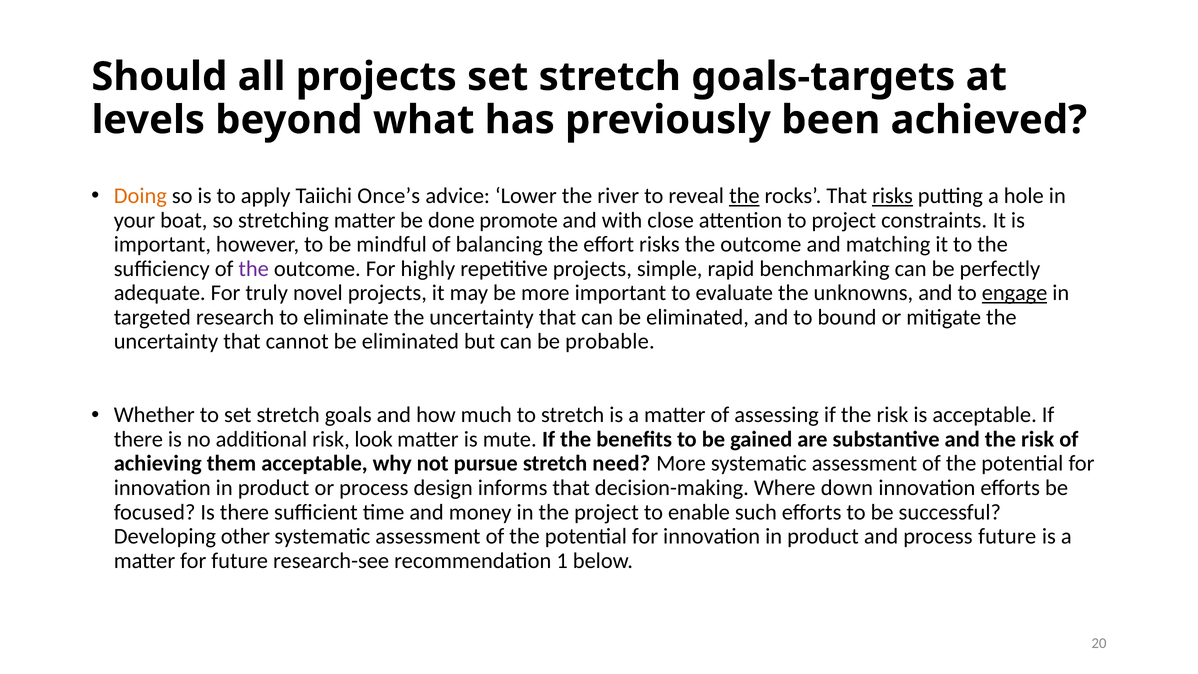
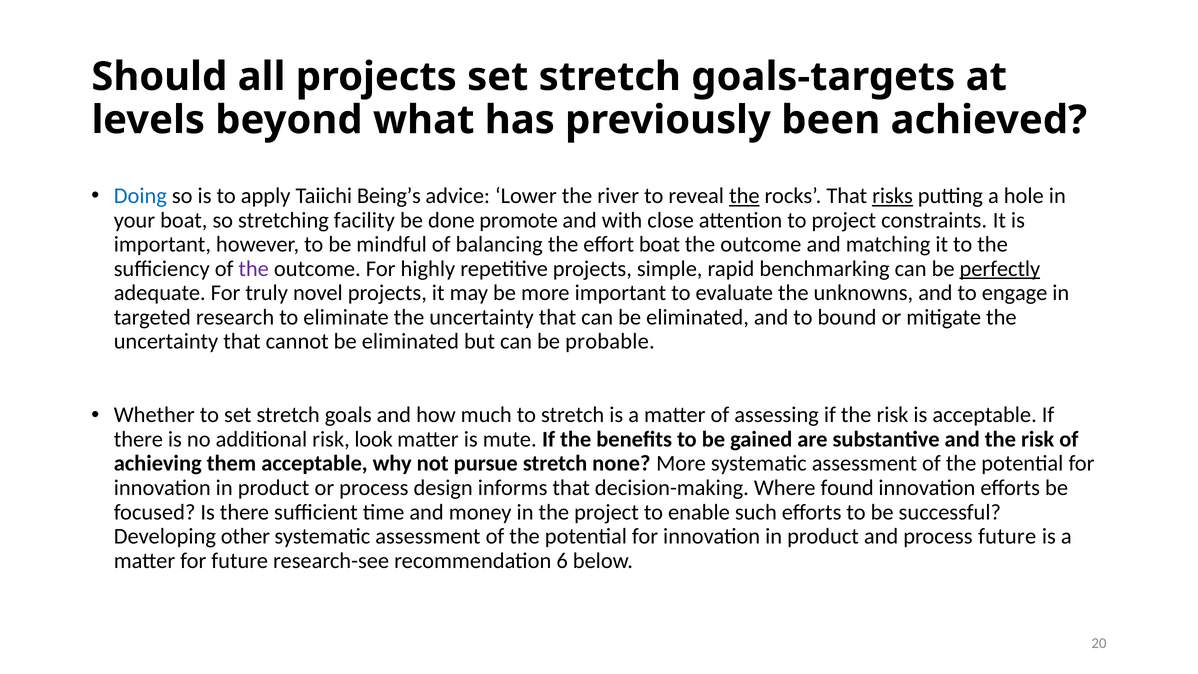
Doing colour: orange -> blue
Once’s: Once’s -> Being’s
stretching matter: matter -> facility
effort risks: risks -> boat
perfectly underline: none -> present
engage underline: present -> none
need: need -> none
down: down -> found
1: 1 -> 6
